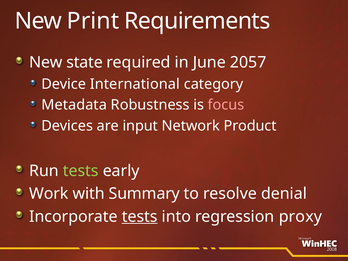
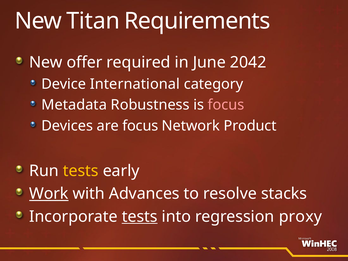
Print: Print -> Titan
state: state -> offer
2057: 2057 -> 2042
are input: input -> focus
tests at (81, 171) colour: light green -> yellow
Work underline: none -> present
Summary: Summary -> Advances
denial: denial -> stacks
